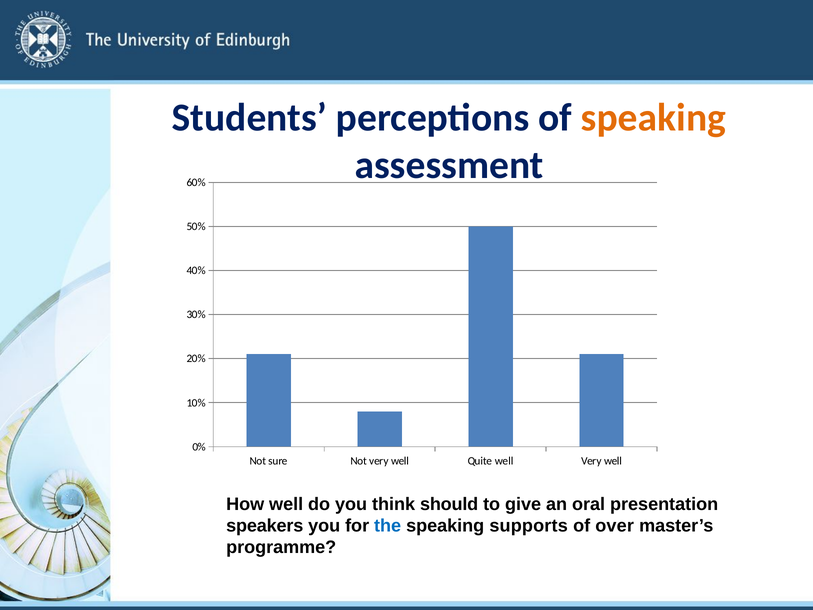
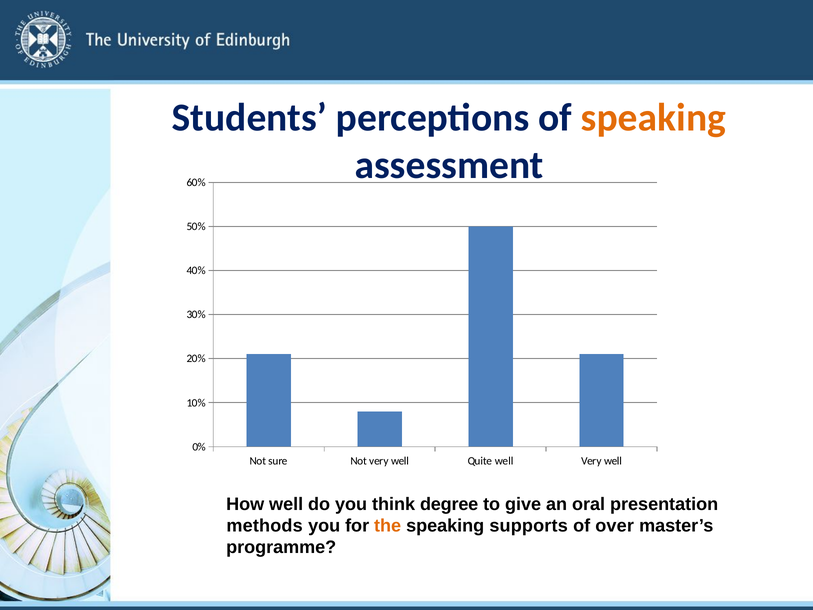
should: should -> degree
speakers: speakers -> methods
the colour: blue -> orange
